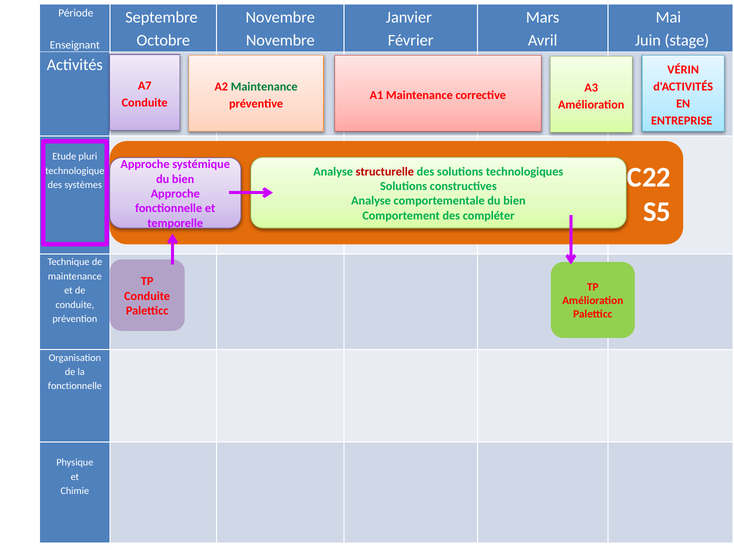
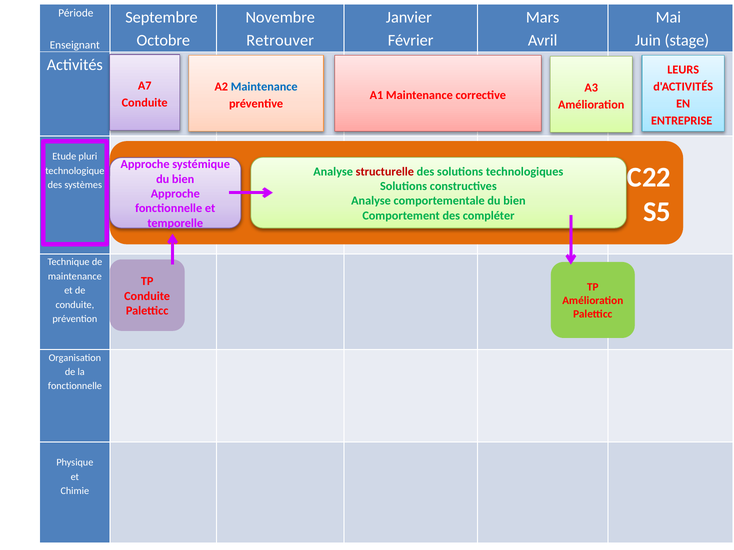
Novembre at (280, 40): Novembre -> Retrouver
VÉRIN: VÉRIN -> LEURS
Maintenance at (264, 87) colour: green -> blue
